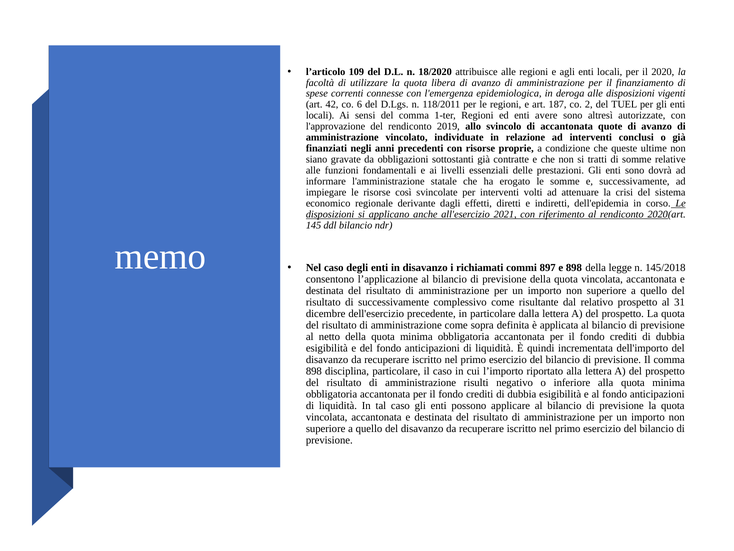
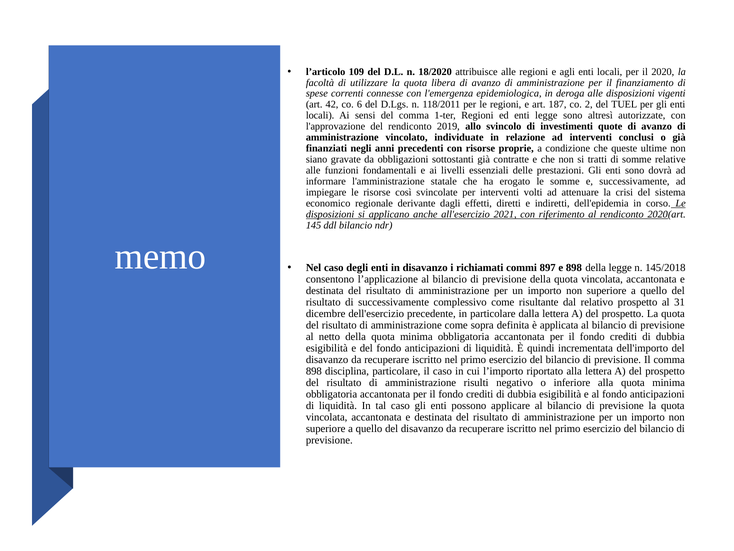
enti avere: avere -> legge
di accantonata: accantonata -> investimenti
